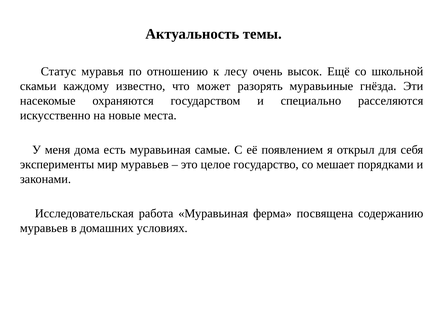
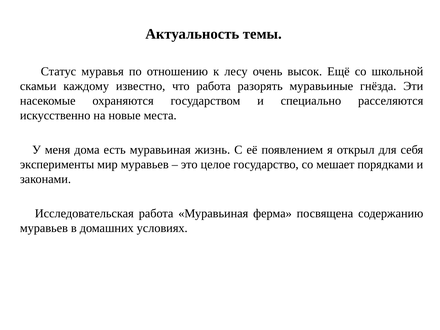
что может: может -> работа
самые: самые -> жизнь
